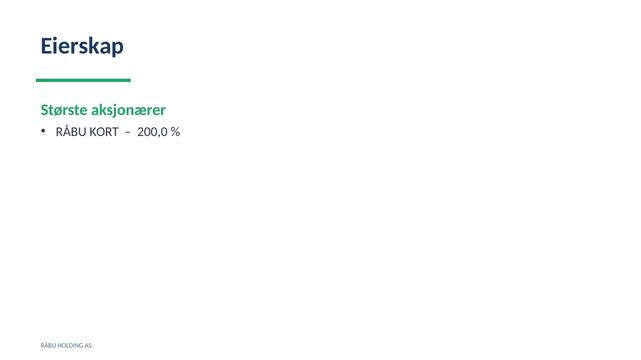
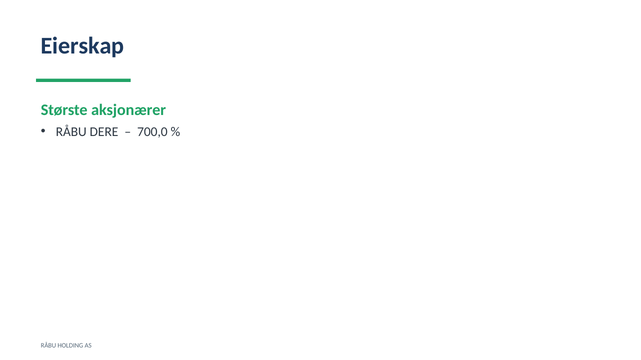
KORT: KORT -> DERE
200,0: 200,0 -> 700,0
